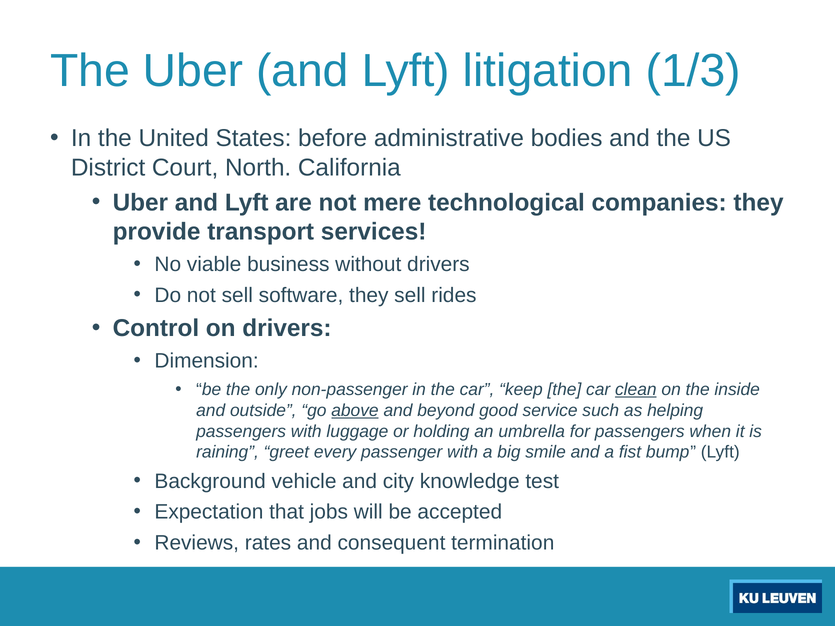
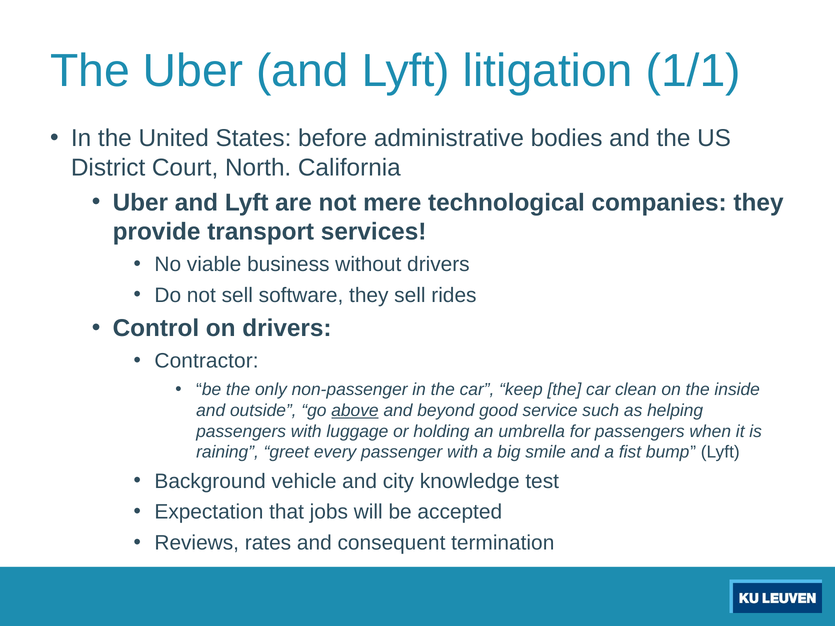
1/3: 1/3 -> 1/1
Dimension: Dimension -> Contractor
clean underline: present -> none
